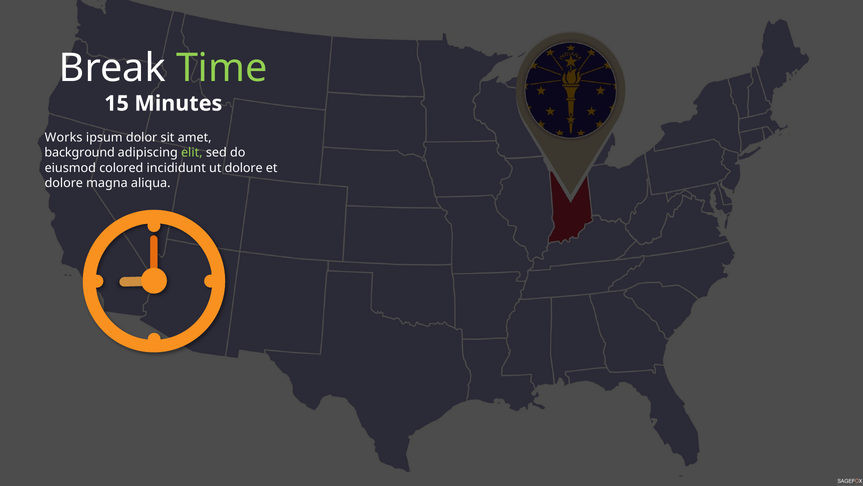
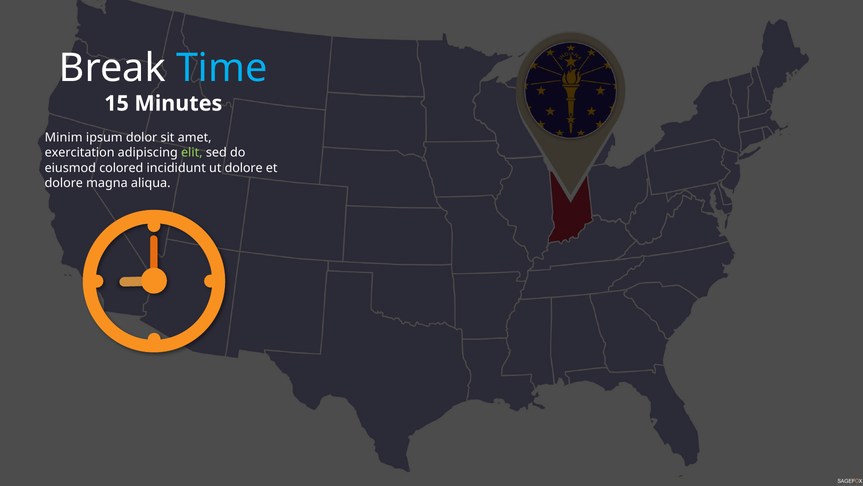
Time colour: light green -> light blue
Works: Works -> Minim
background: background -> exercitation
